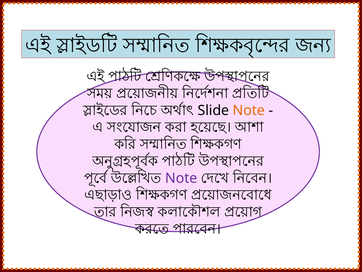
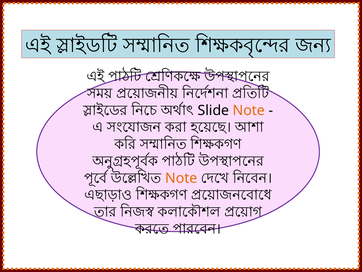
Note at (181, 178) colour: purple -> orange
